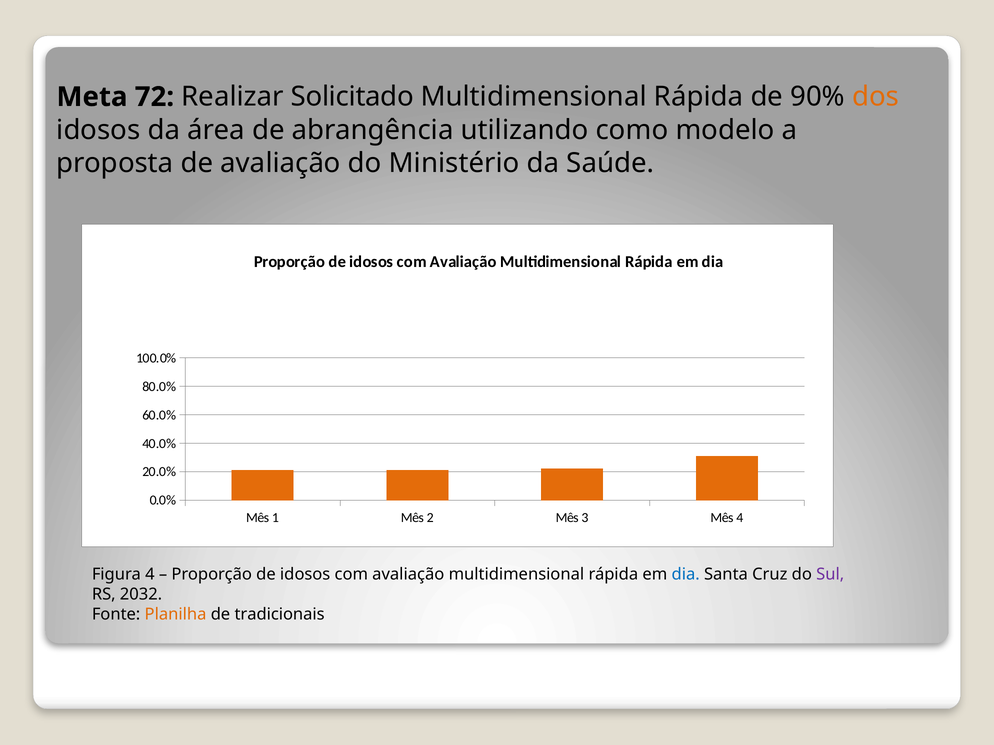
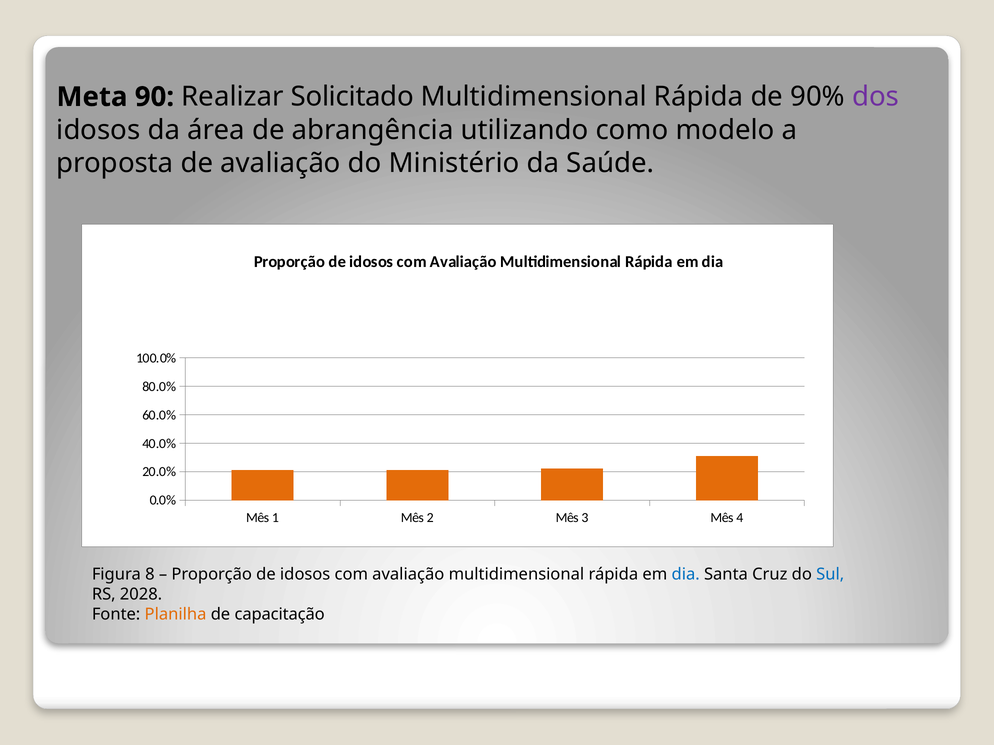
72: 72 -> 90
dos colour: orange -> purple
Figura 4: 4 -> 8
Sul colour: purple -> blue
2032: 2032 -> 2028
tradicionais: tradicionais -> capacitação
